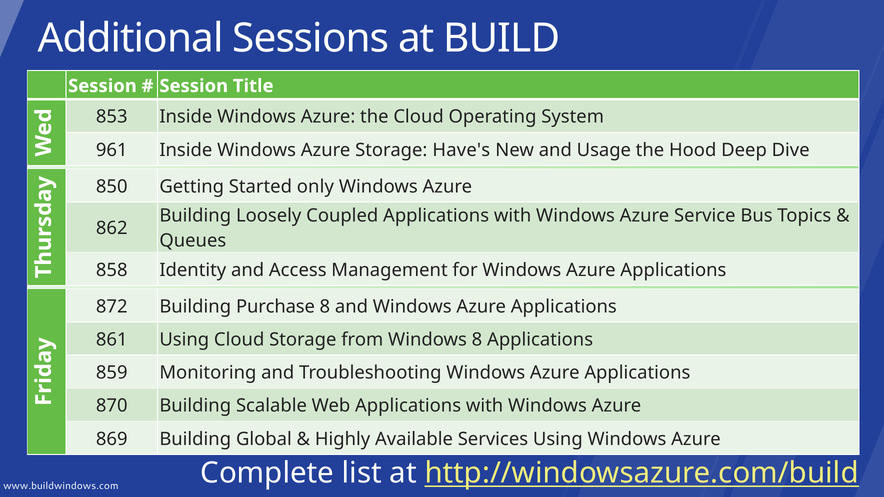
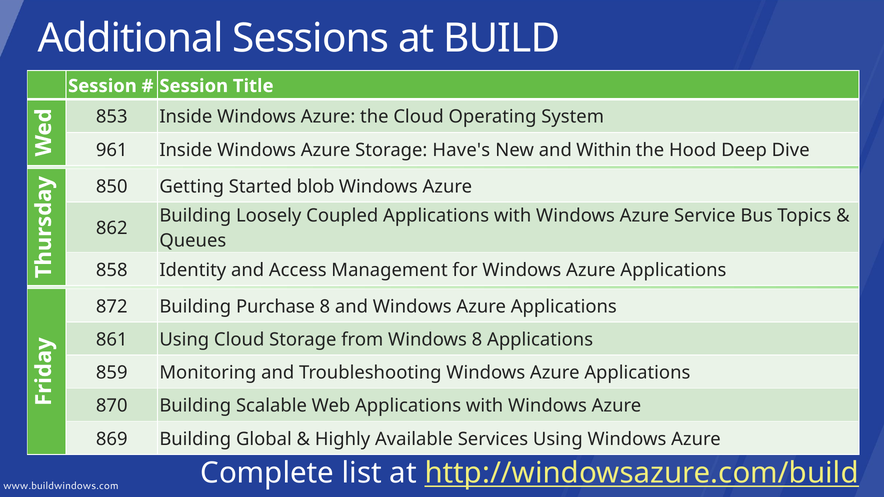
Usage: Usage -> Within
only: only -> blob
